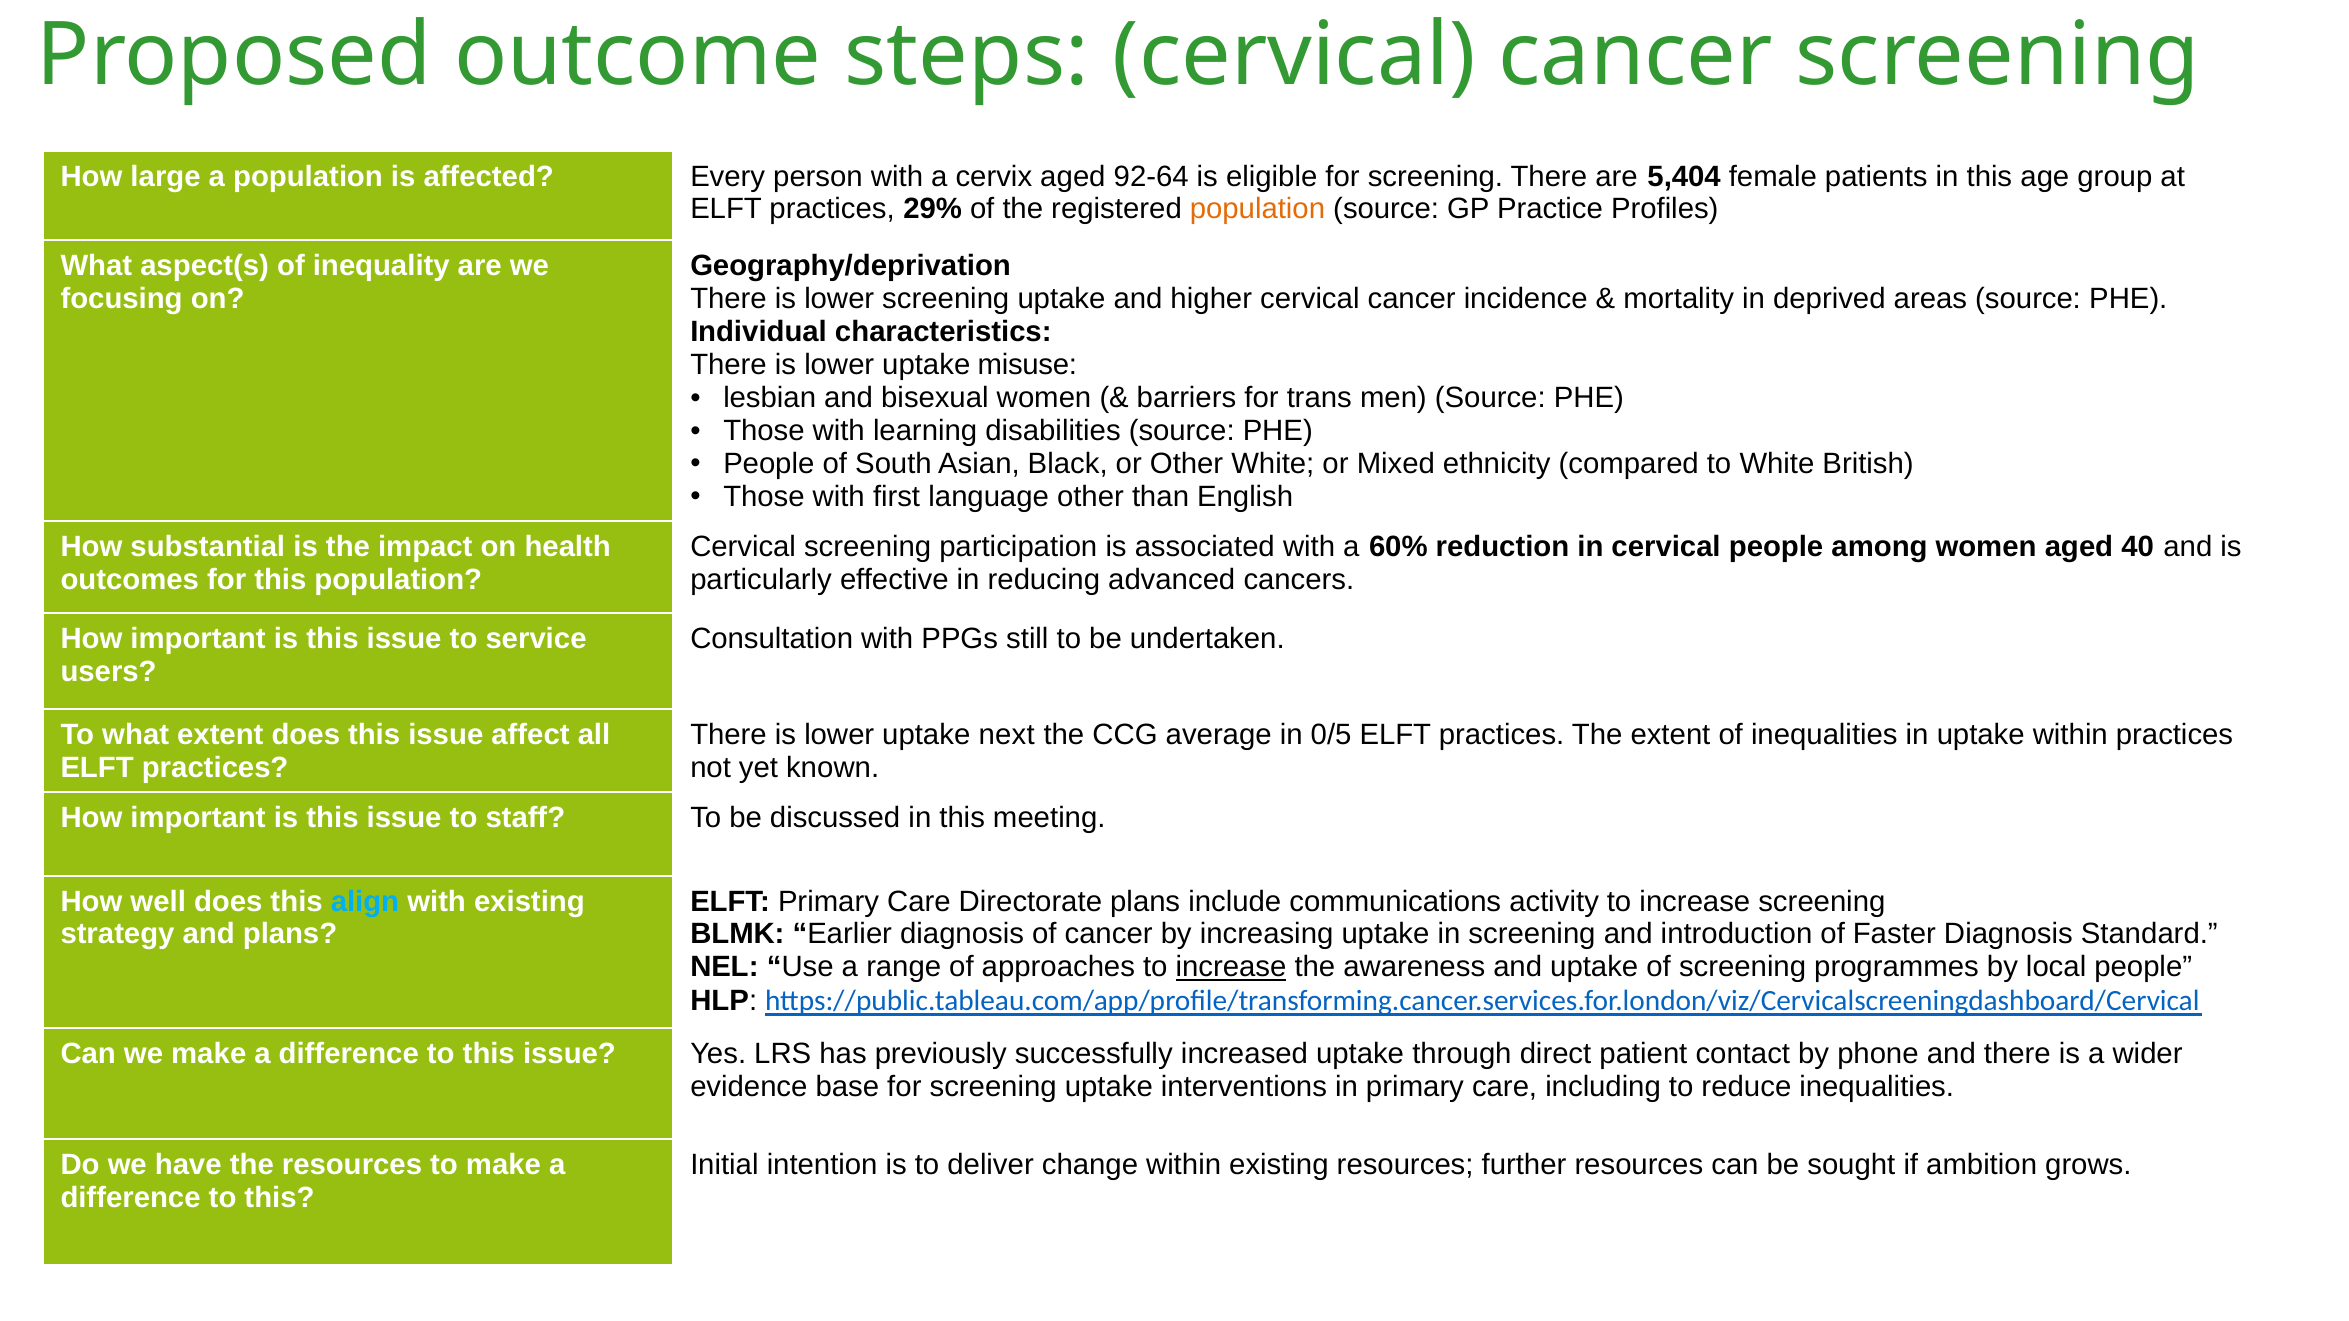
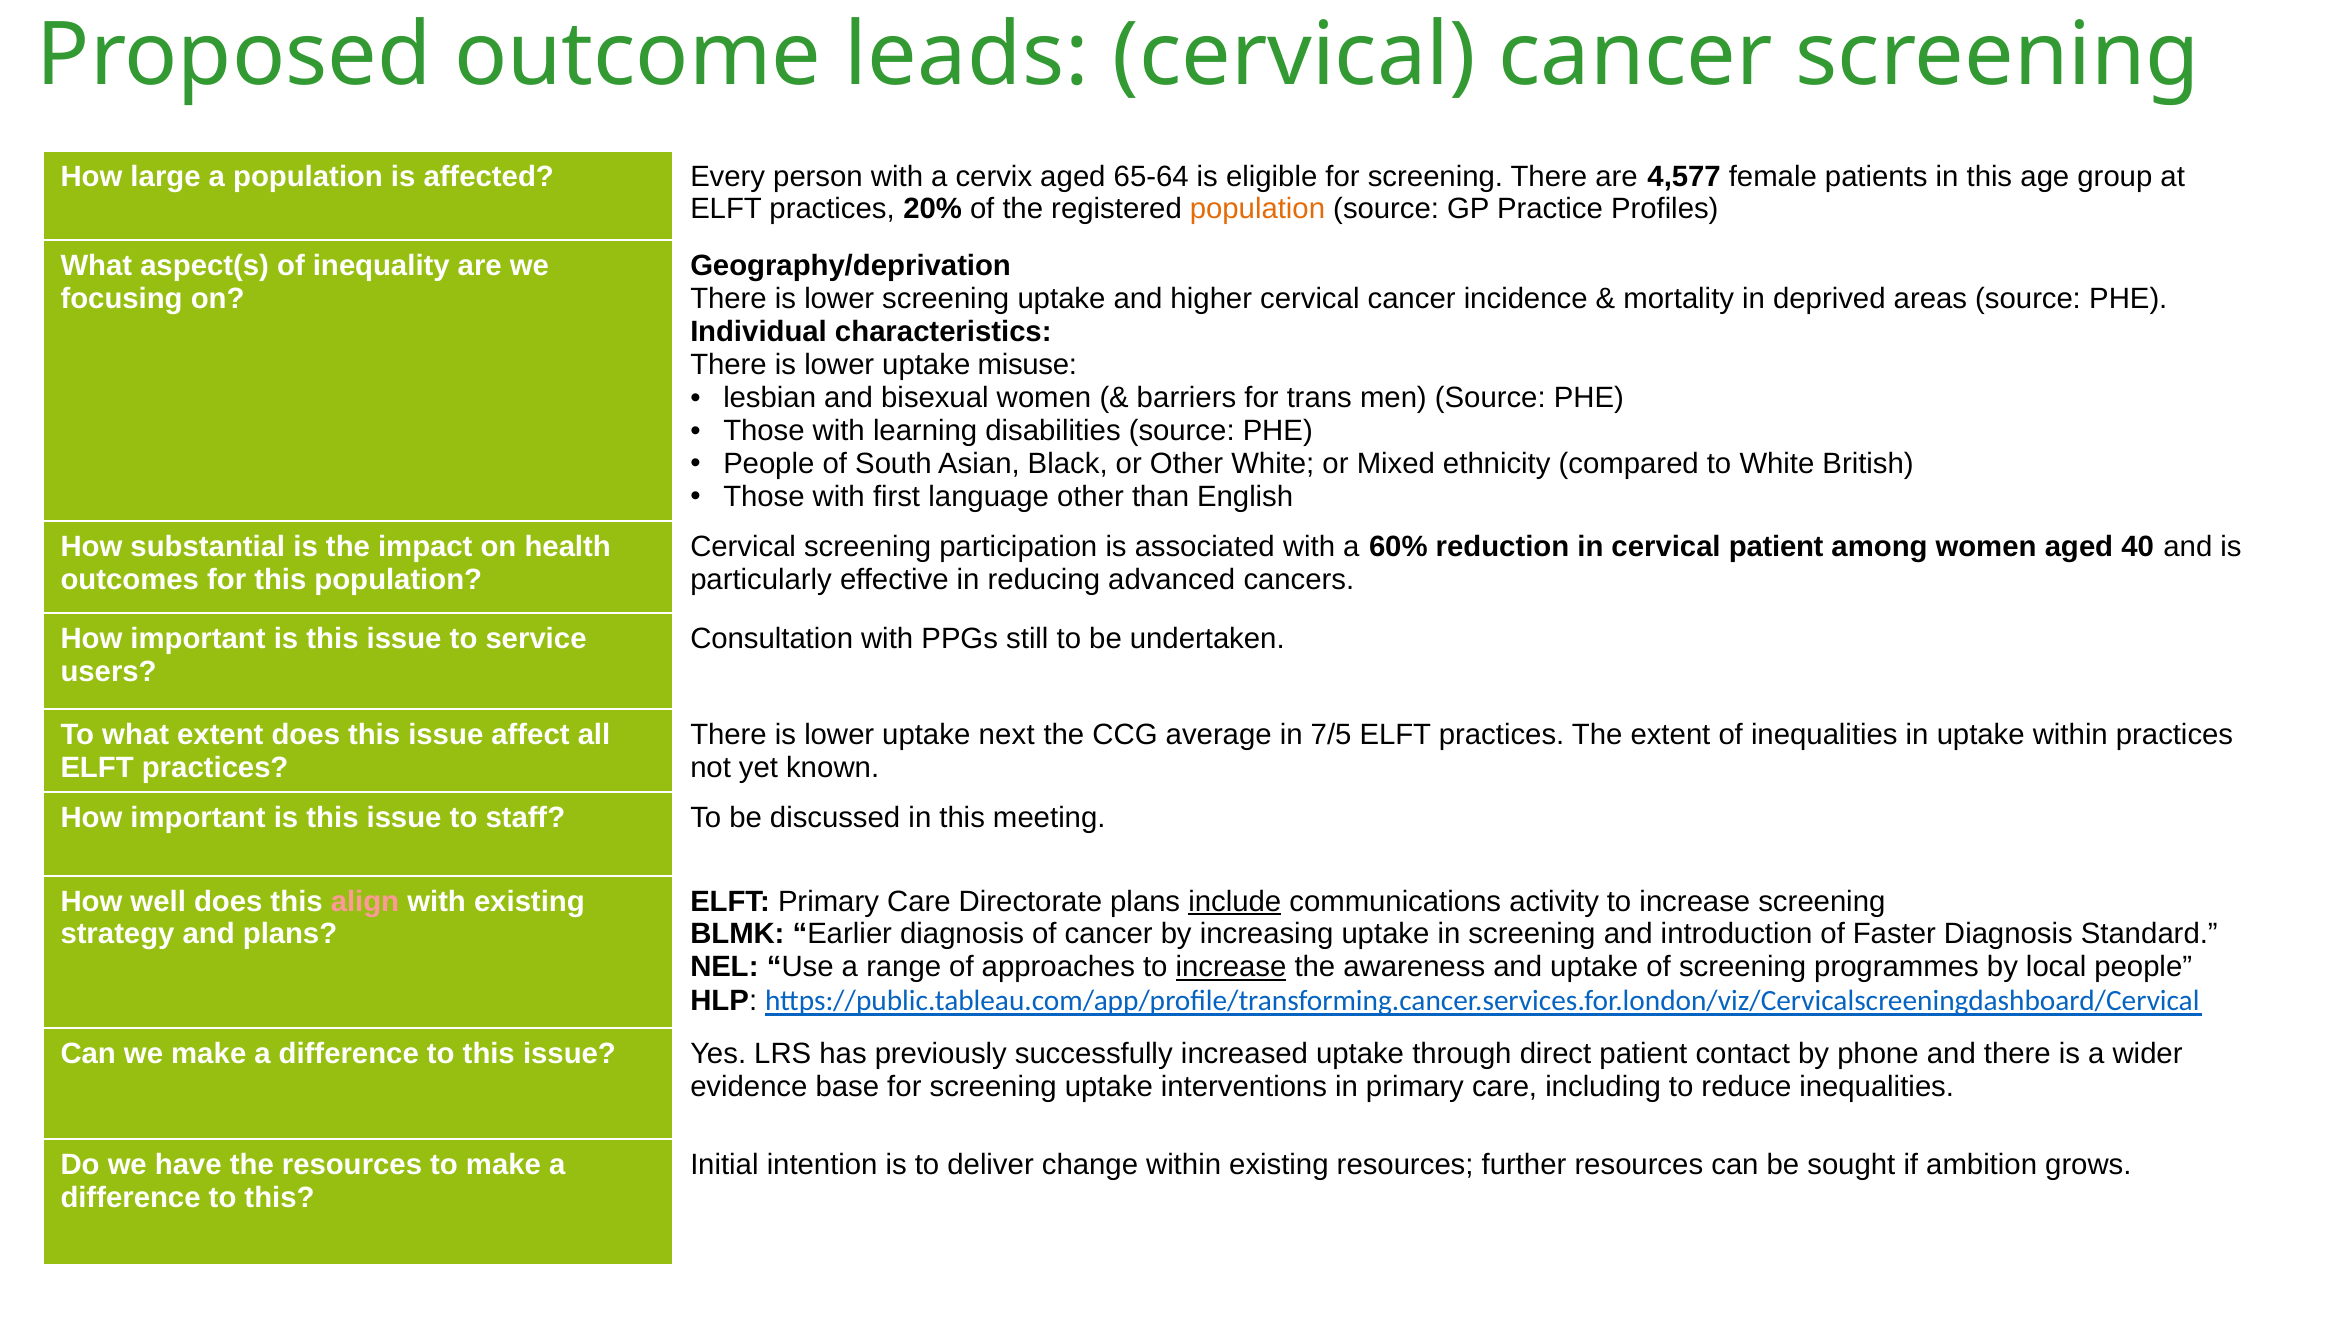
steps: steps -> leads
92-64: 92-64 -> 65-64
5,404: 5,404 -> 4,577
29%: 29% -> 20%
cervical people: people -> patient
0/5: 0/5 -> 7/5
align colour: light blue -> pink
include underline: none -> present
